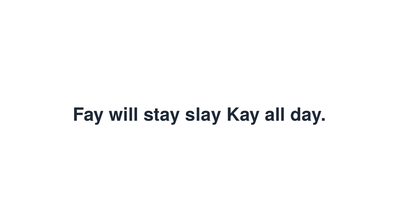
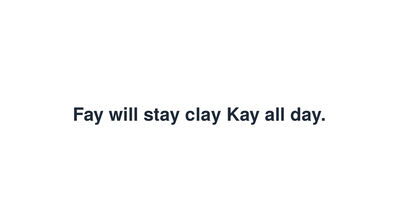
slay: slay -> clay
